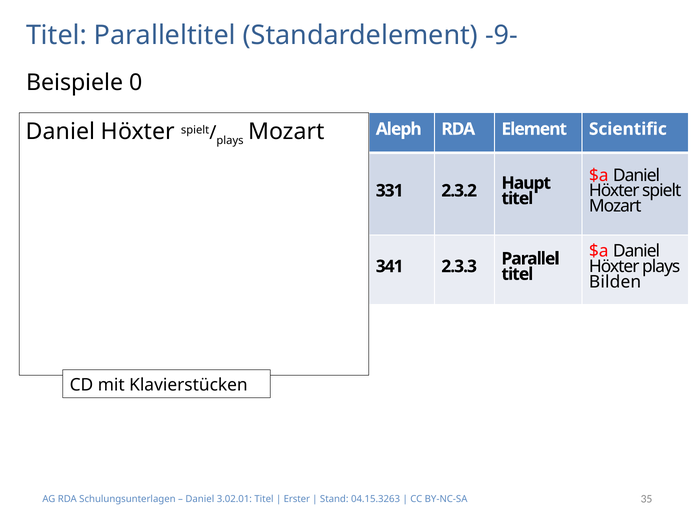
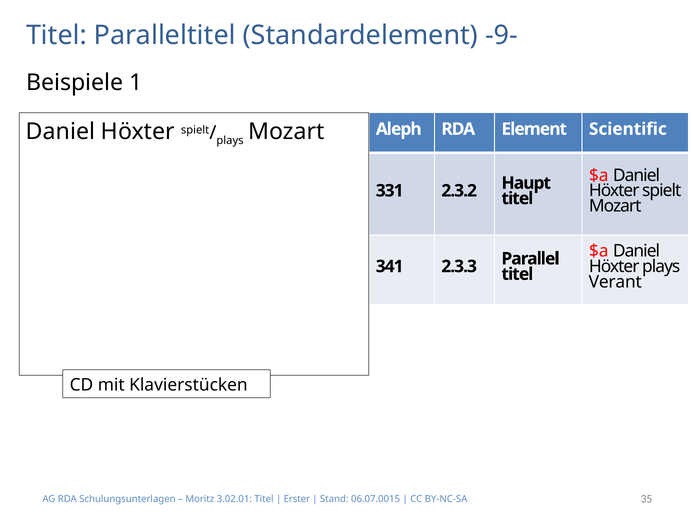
0: 0 -> 1
Bilden: Bilden -> Verant
Daniel at (200, 498): Daniel -> Moritz
04.15.3263: 04.15.3263 -> 06.07.0015
